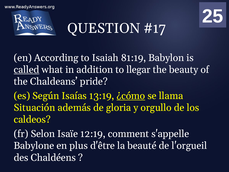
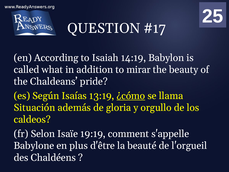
81:19: 81:19 -> 14:19
called underline: present -> none
llegar: llegar -> mirar
12:19: 12:19 -> 19:19
